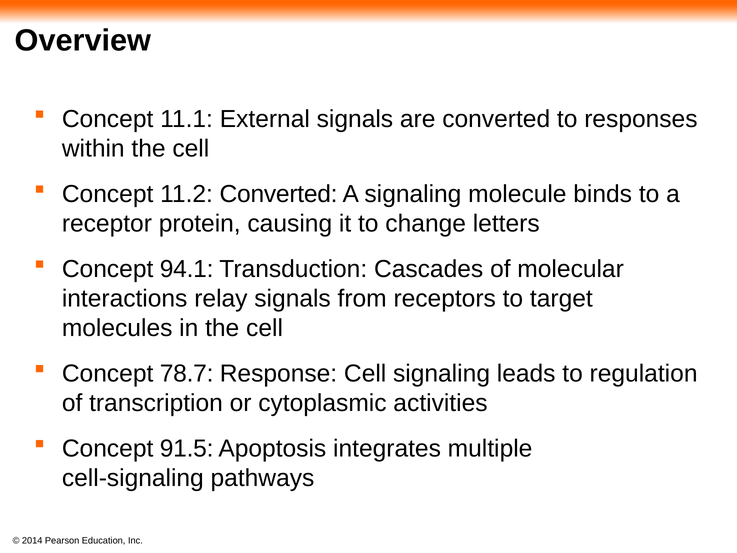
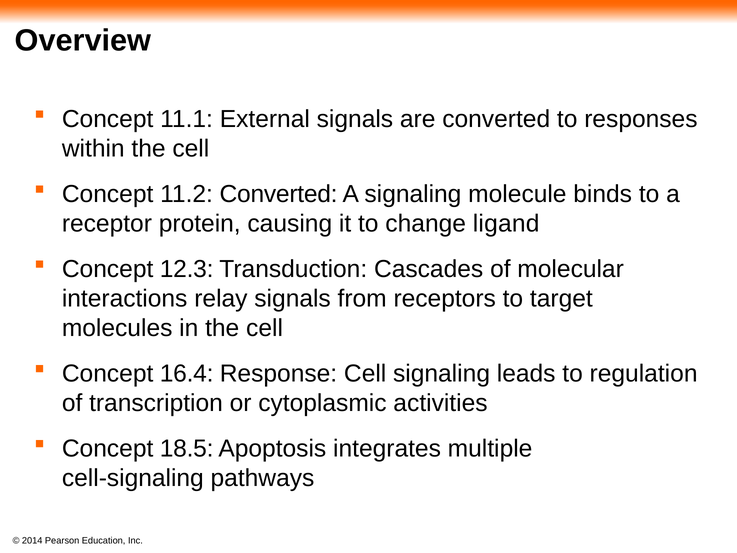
letters: letters -> ligand
94.1: 94.1 -> 12.3
78.7: 78.7 -> 16.4
91.5: 91.5 -> 18.5
